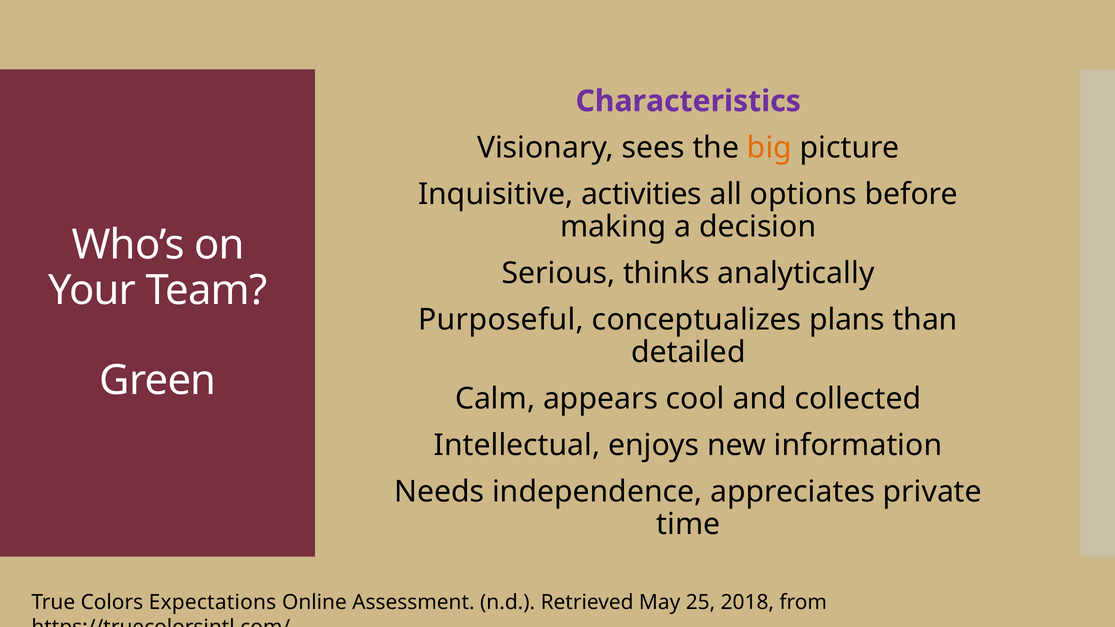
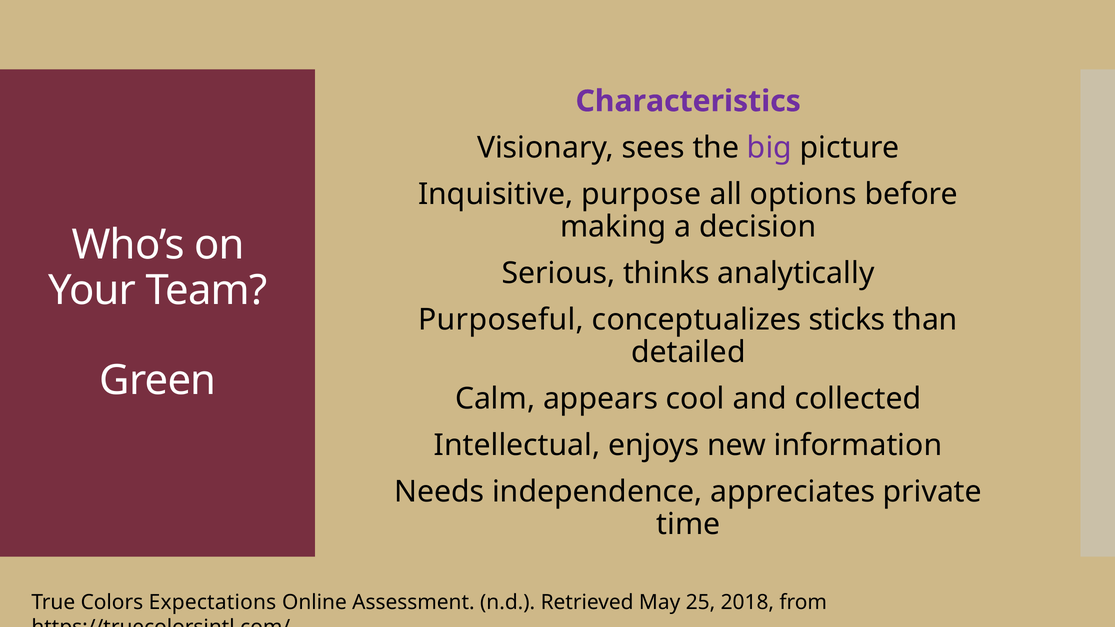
big colour: orange -> purple
activities: activities -> purpose
plans: plans -> sticks
